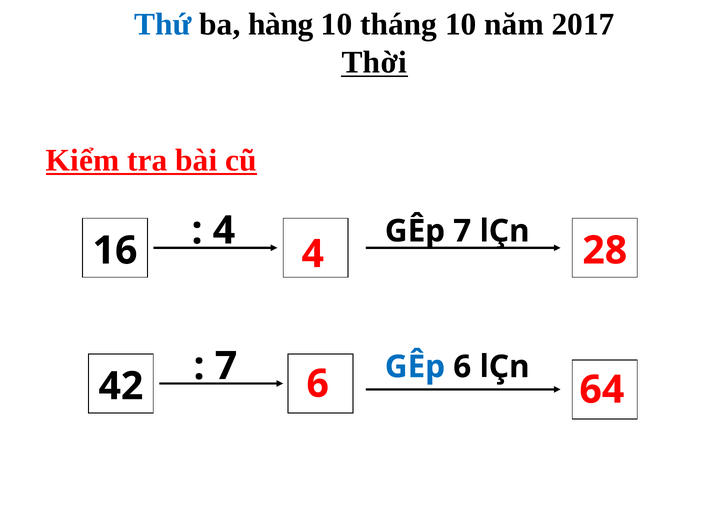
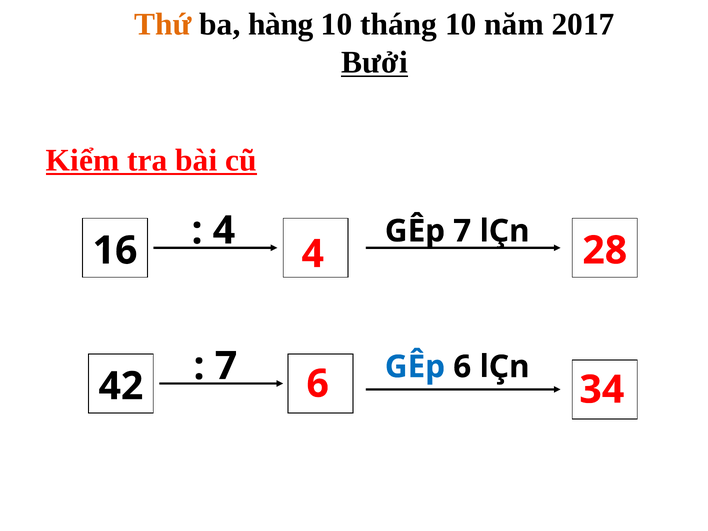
Thứ colour: blue -> orange
Thời: Thời -> Bưởi
64: 64 -> 34
